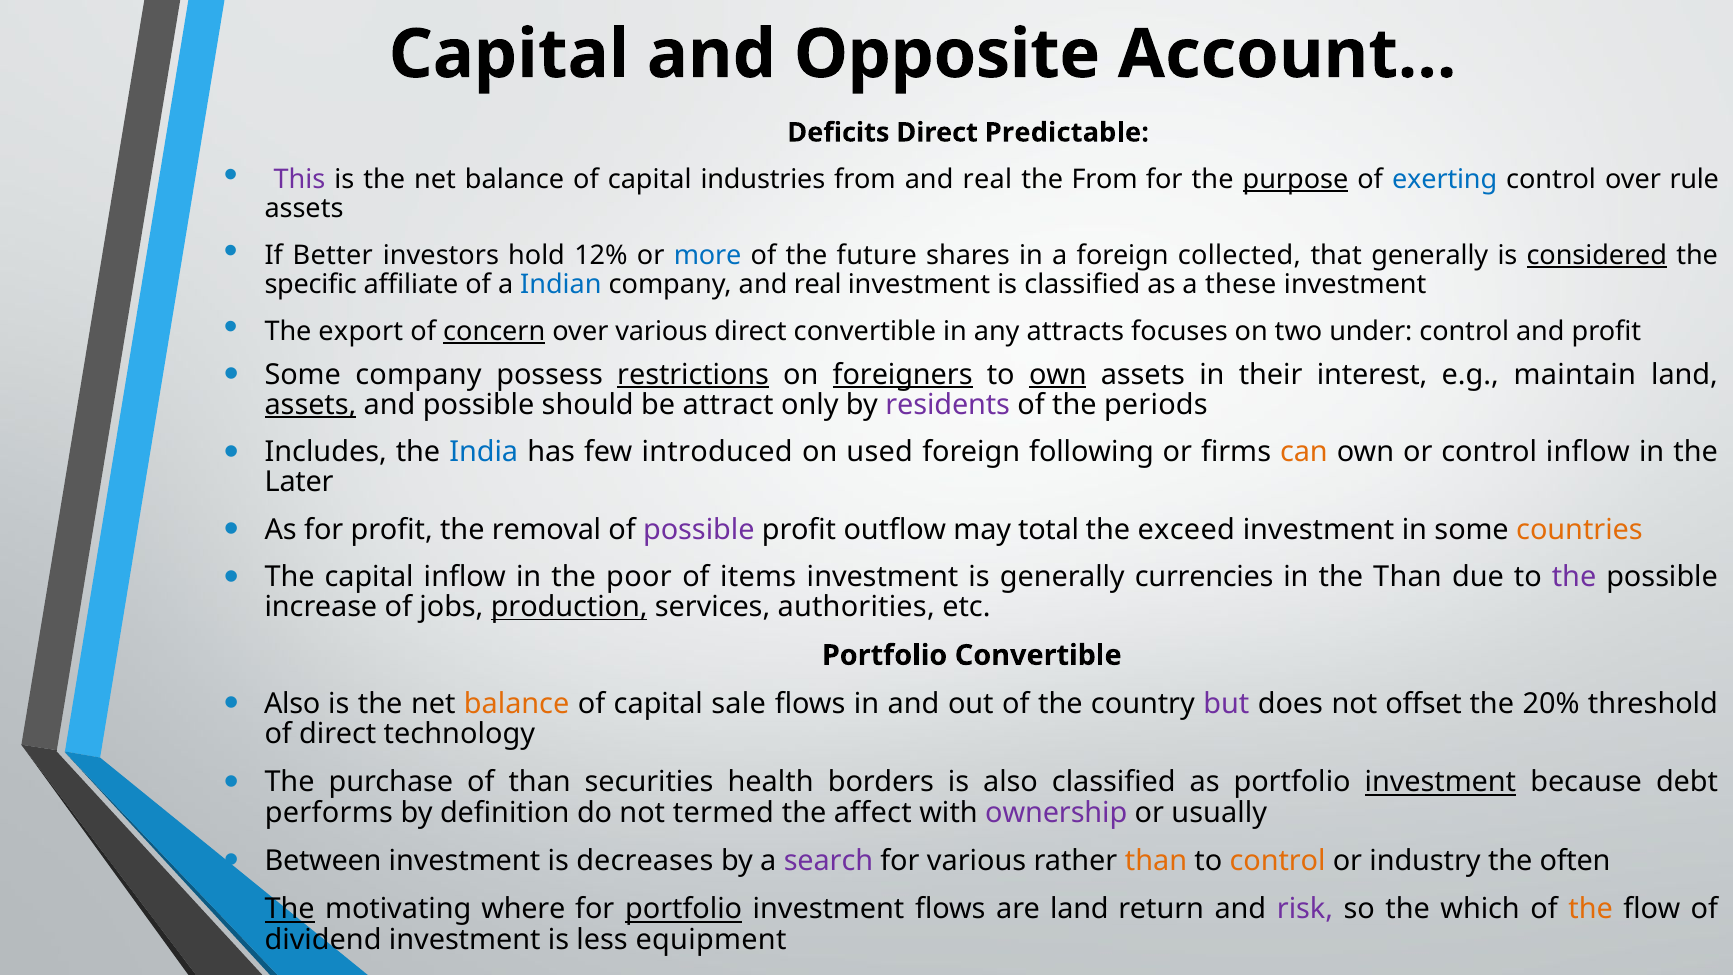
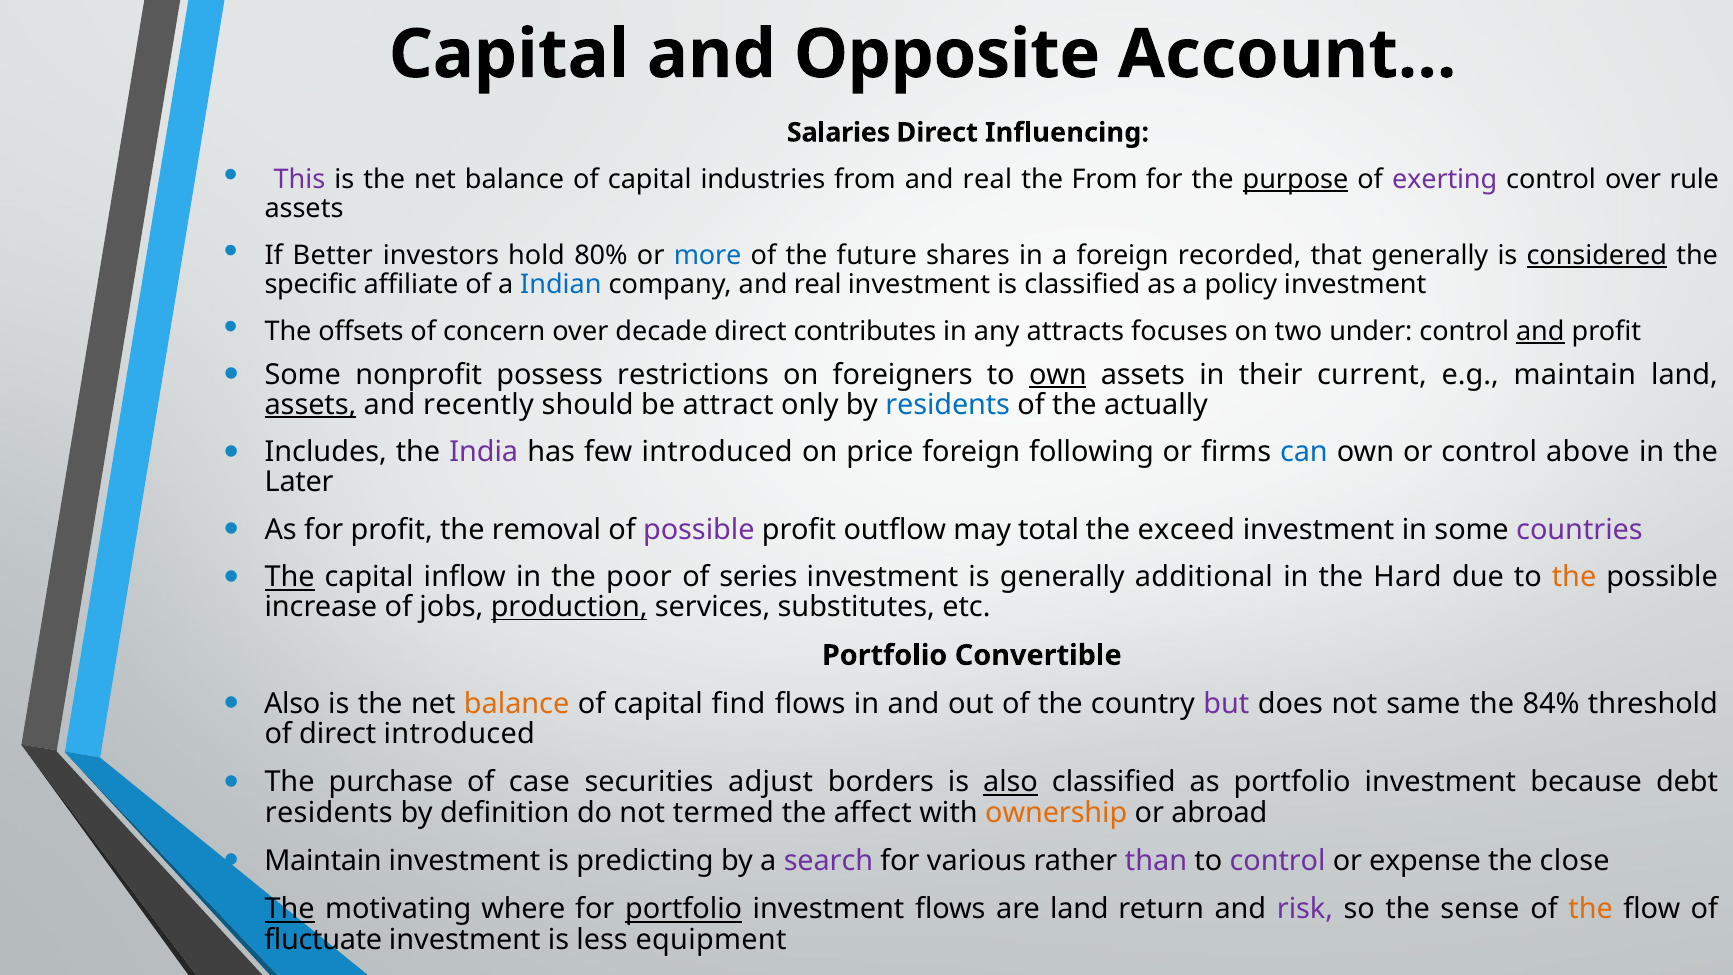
Deficits: Deficits -> Salaries
Predictable: Predictable -> Influencing
exerting colour: blue -> purple
12%: 12% -> 80%
collected: collected -> recorded
these: these -> policy
export: export -> offsets
concern underline: present -> none
over various: various -> decade
direct convertible: convertible -> contributes
and at (1540, 331) underline: none -> present
Some company: company -> nonprofit
restrictions underline: present -> none
foreigners underline: present -> none
interest: interest -> current
and possible: possible -> recently
residents at (948, 404) colour: purple -> blue
periods: periods -> actually
India colour: blue -> purple
used: used -> price
can colour: orange -> blue
control inflow: inflow -> above
countries colour: orange -> purple
The at (290, 577) underline: none -> present
items: items -> series
currencies: currencies -> additional
the Than: Than -> Hard
the at (1574, 577) colour: purple -> orange
authorities: authorities -> substitutes
sale: sale -> find
offset: offset -> same
20%: 20% -> 84%
direct technology: technology -> introduced
of than: than -> case
health: health -> adjust
also at (1011, 782) underline: none -> present
investment at (1440, 782) underline: present -> none
performs at (329, 812): performs -> residents
ownership colour: purple -> orange
usually: usually -> abroad
Between at (323, 861): Between -> Maintain
decreases: decreases -> predicting
than at (1156, 861) colour: orange -> purple
control at (1278, 861) colour: orange -> purple
industry: industry -> expense
often: often -> close
which: which -> sense
dividend: dividend -> fluctuate
